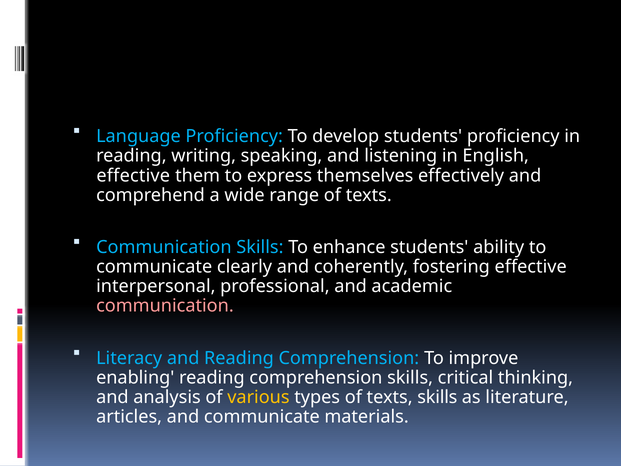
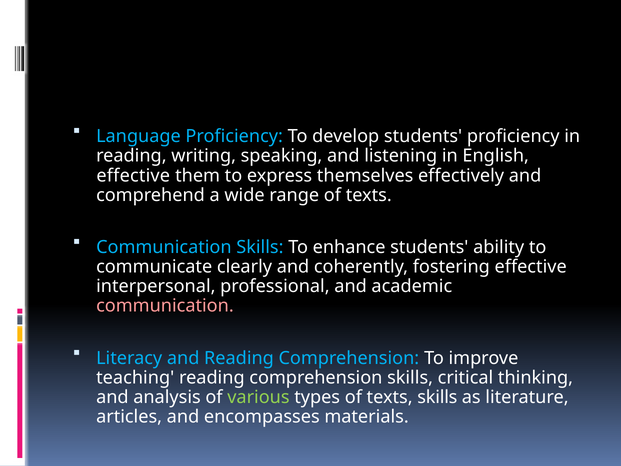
enabling: enabling -> teaching
various colour: yellow -> light green
and communicate: communicate -> encompasses
